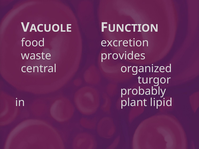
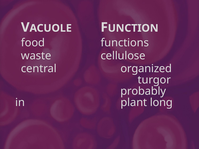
excretion: excretion -> functions
provides: provides -> cellulose
lipid: lipid -> long
